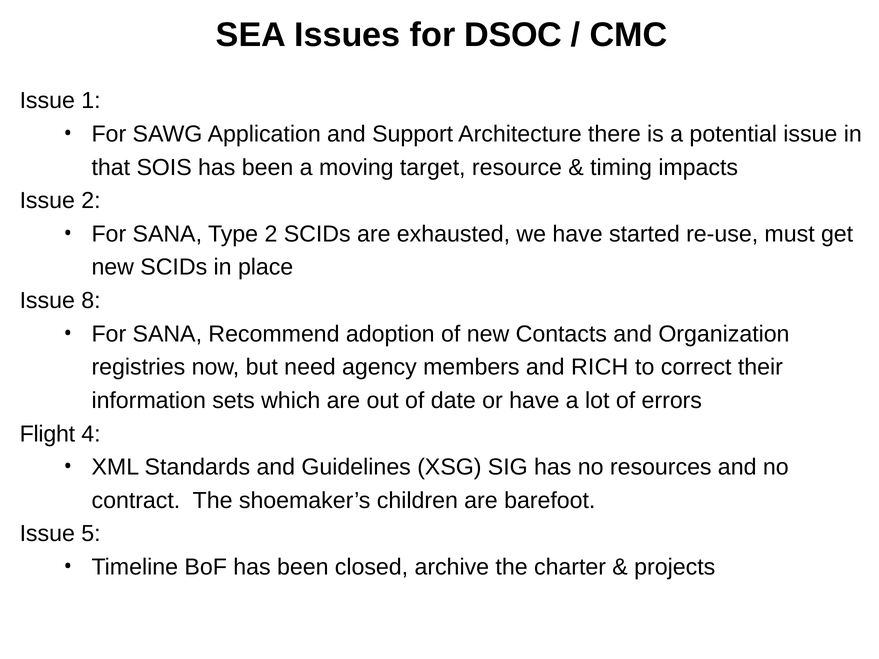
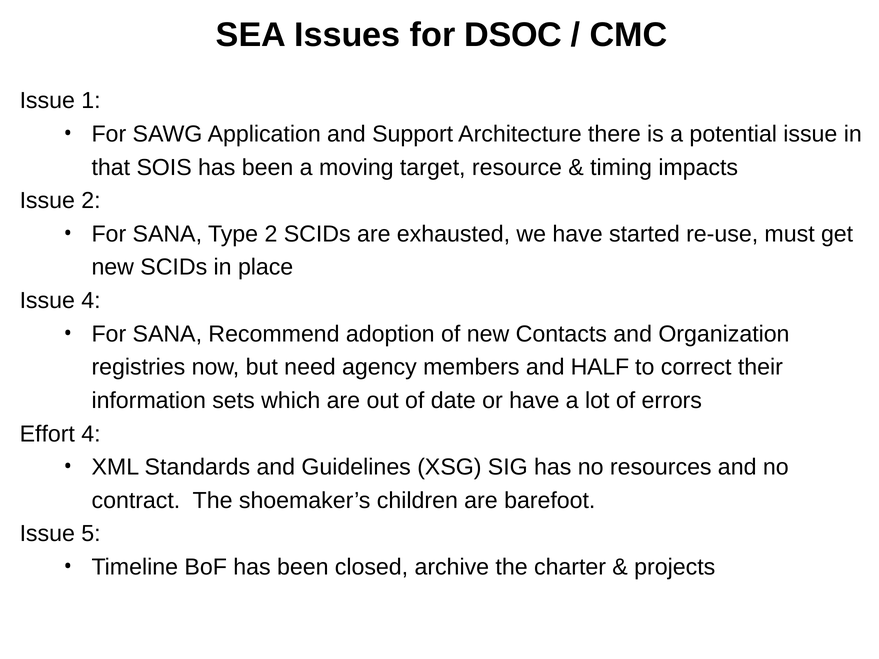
Issue 8: 8 -> 4
RICH: RICH -> HALF
Flight: Flight -> Effort
